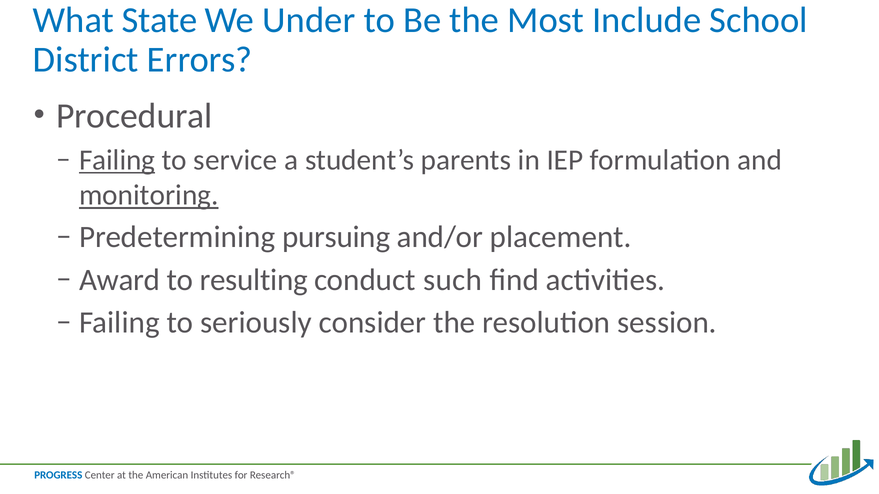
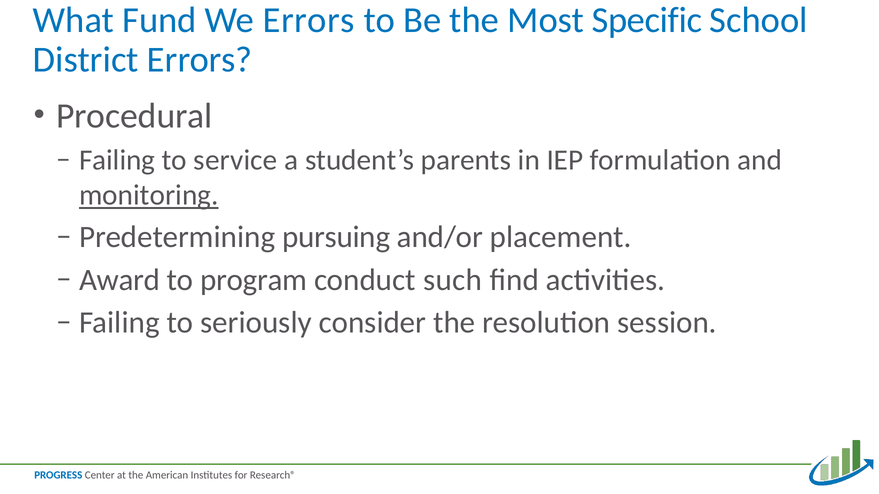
State: State -> Fund
We Under: Under -> Errors
Include: Include -> Specific
Failing at (117, 160) underline: present -> none
resulting: resulting -> program
